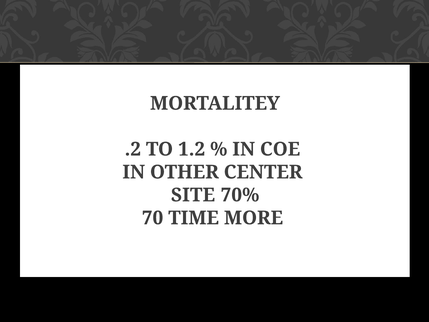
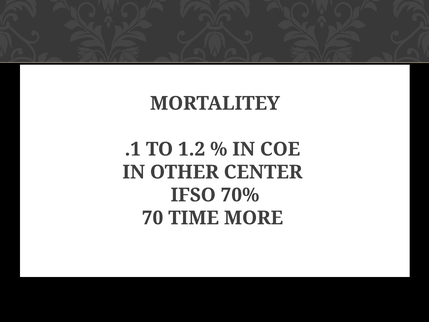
.2: .2 -> .1
SITE: SITE -> IFSO
